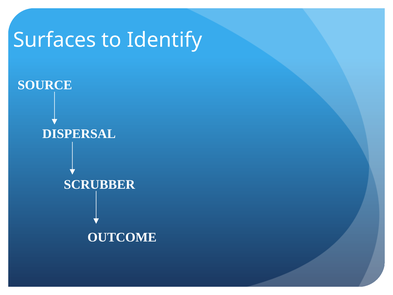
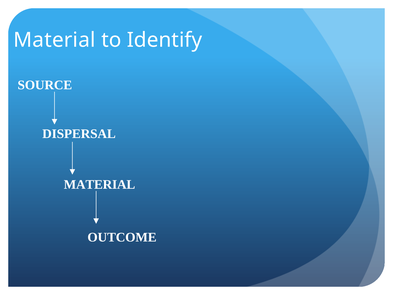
Surfaces at (55, 40): Surfaces -> Material
SCRUBBER at (99, 184): SCRUBBER -> MATERIAL
